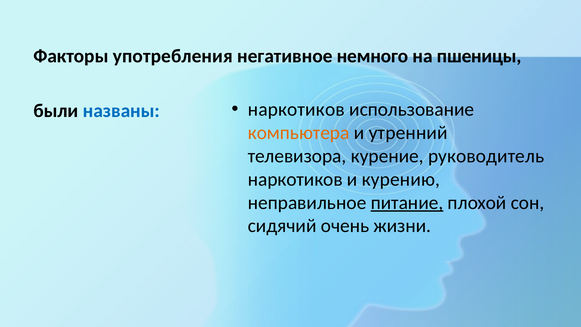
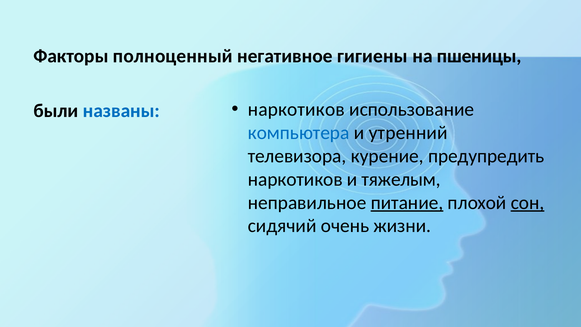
употребления: употребления -> полноценный
немного: немного -> гигиены
компьютера colour: orange -> blue
руководитель: руководитель -> предупредить
курению: курению -> тяжелым
сон underline: none -> present
